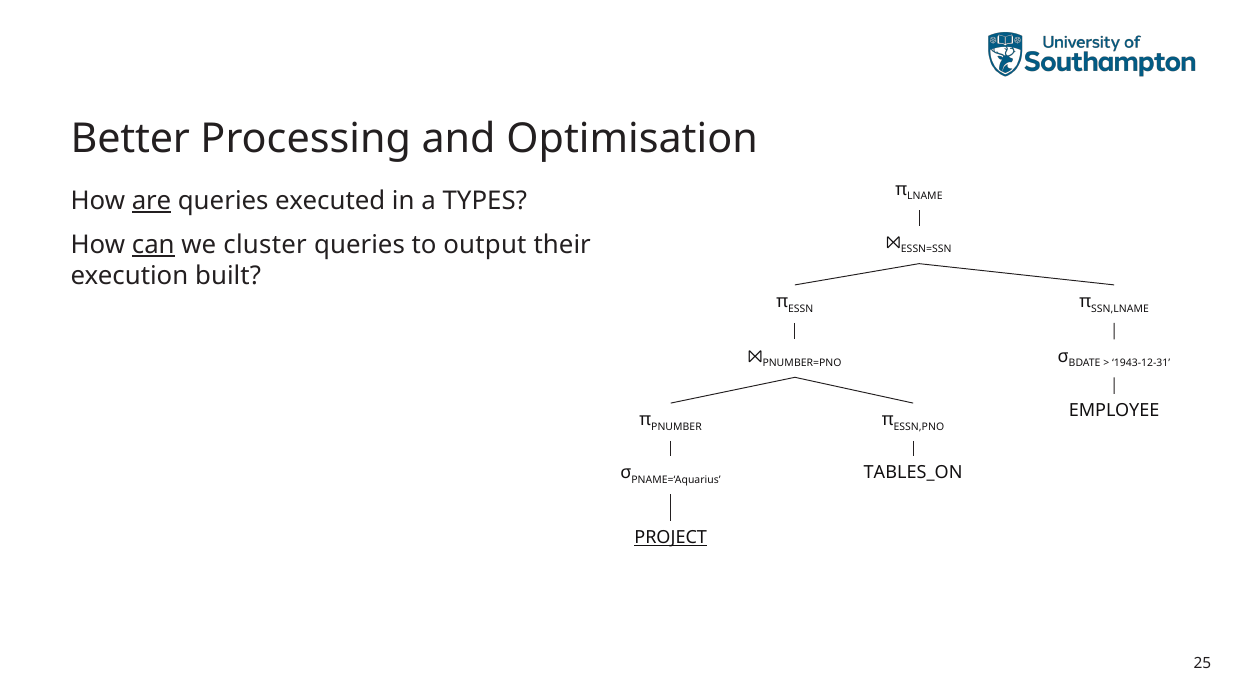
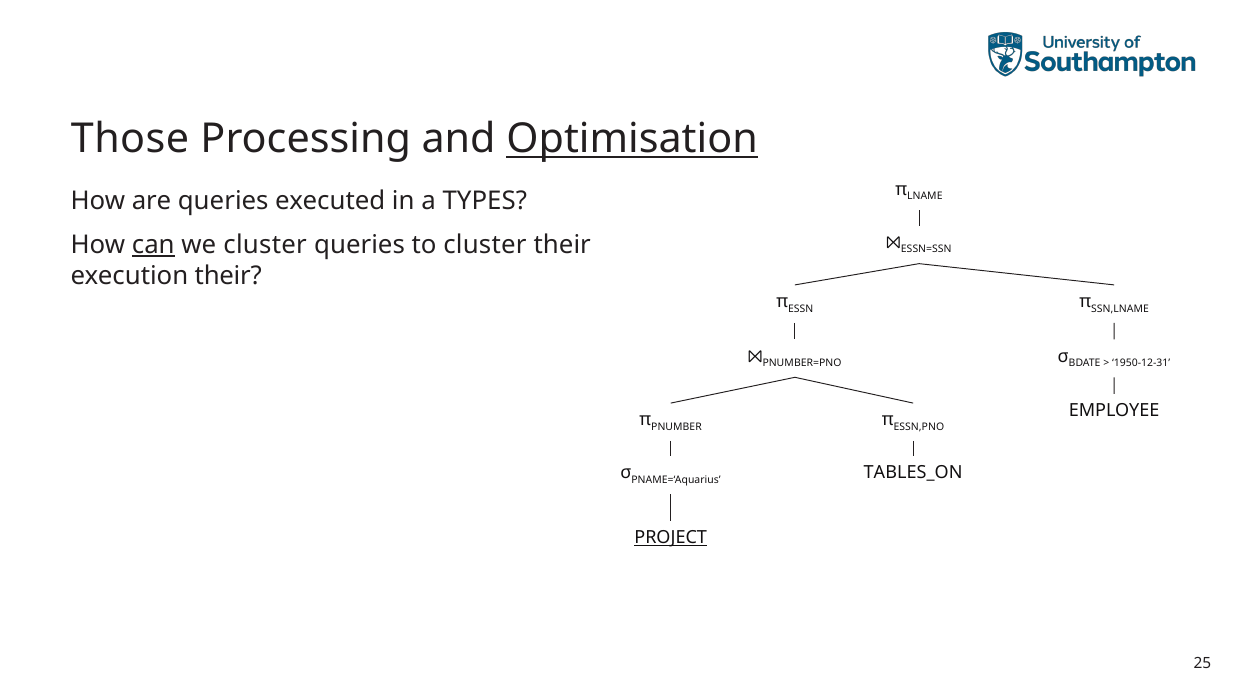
Better: Better -> Those
Optimisation underline: none -> present
are underline: present -> none
to output: output -> cluster
execution built: built -> their
1943-12-31: 1943-12-31 -> 1950-12-31
